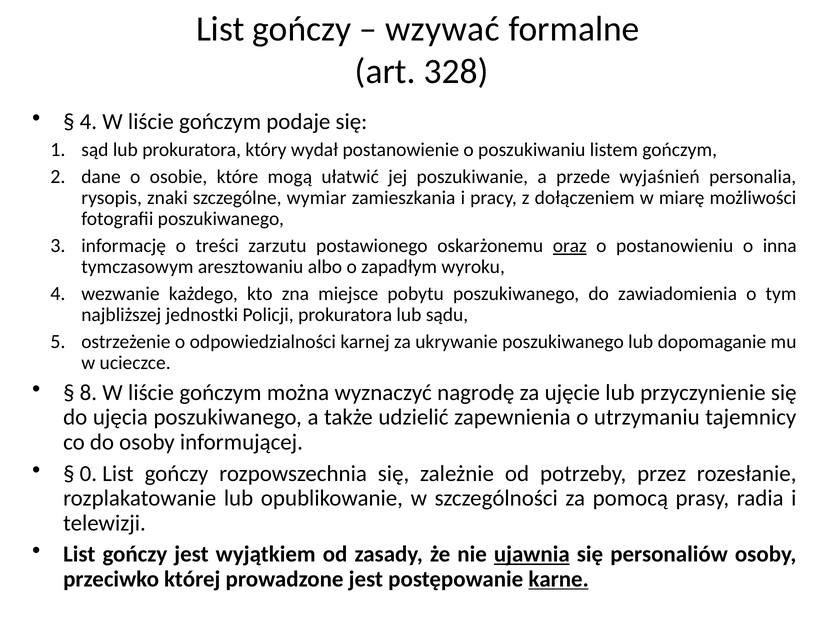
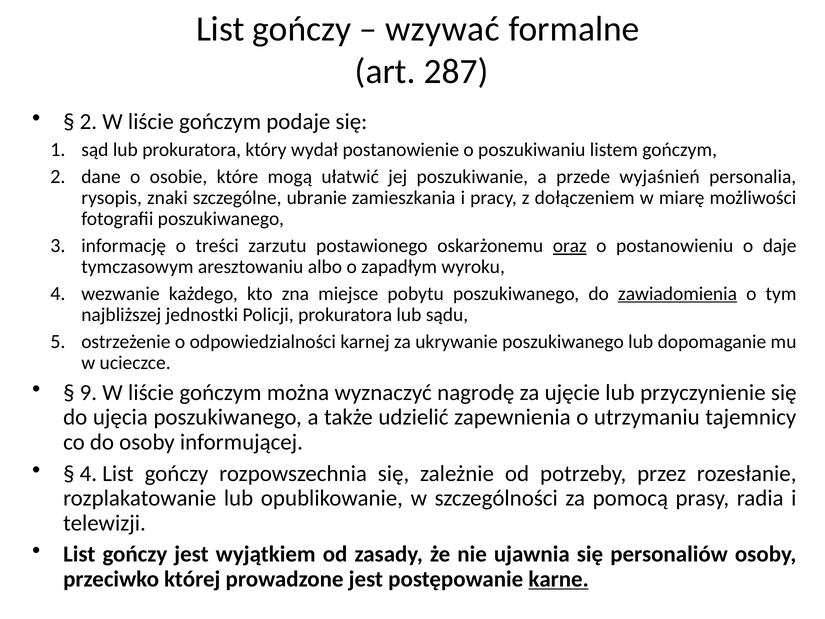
328: 328 -> 287
4 at (88, 122): 4 -> 2
wymiar: wymiar -> ubranie
inna: inna -> daje
zawiadomienia underline: none -> present
8: 8 -> 9
0 at (88, 473): 0 -> 4
ujawnia underline: present -> none
